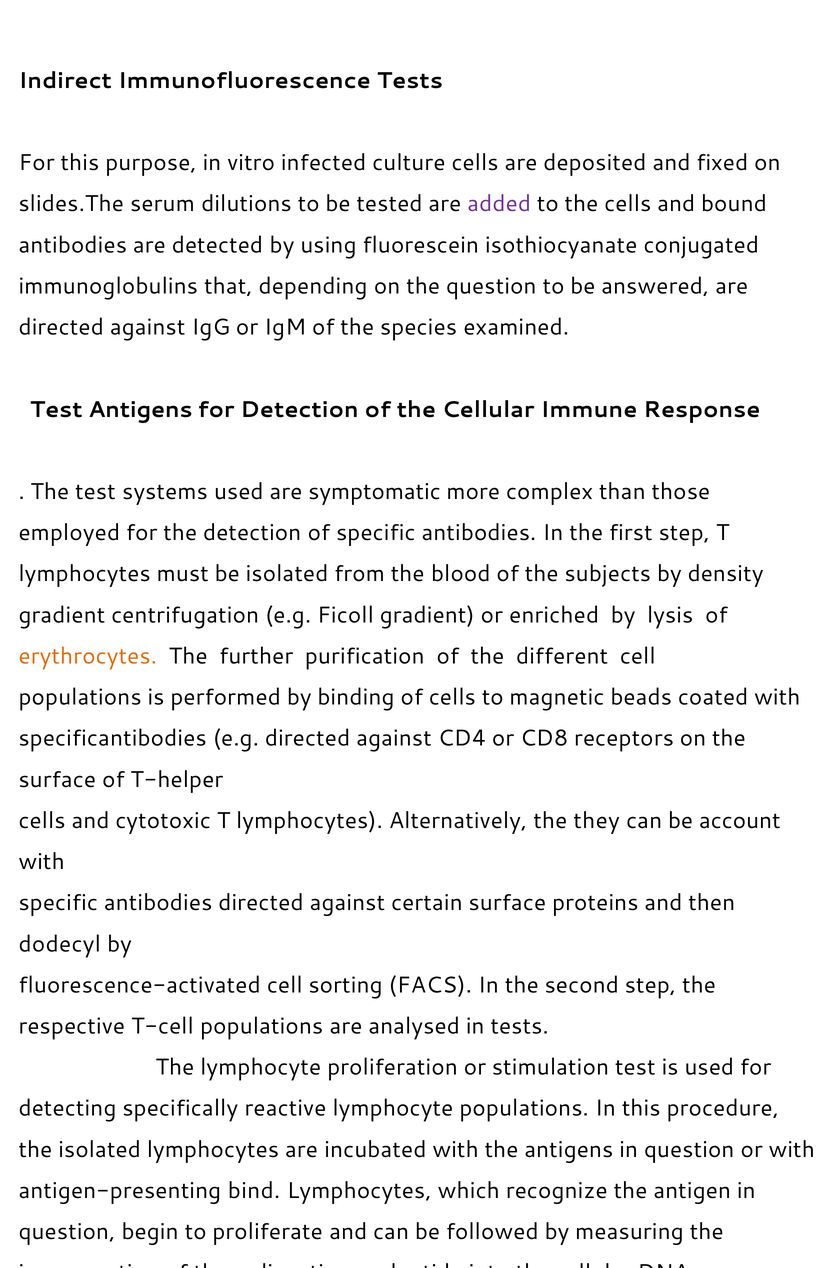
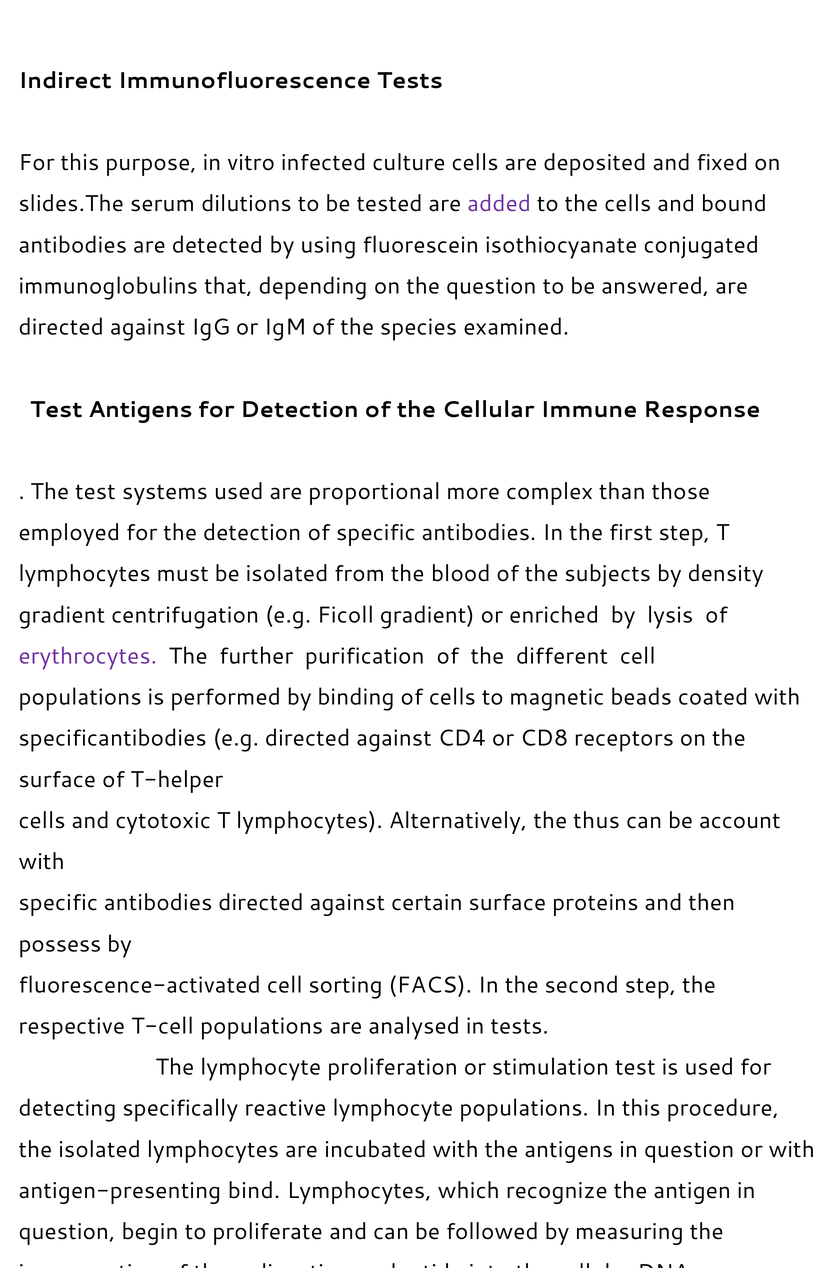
symptomatic: symptomatic -> proportional
erythrocytes colour: orange -> purple
they: they -> thus
dodecyl: dodecyl -> possess
